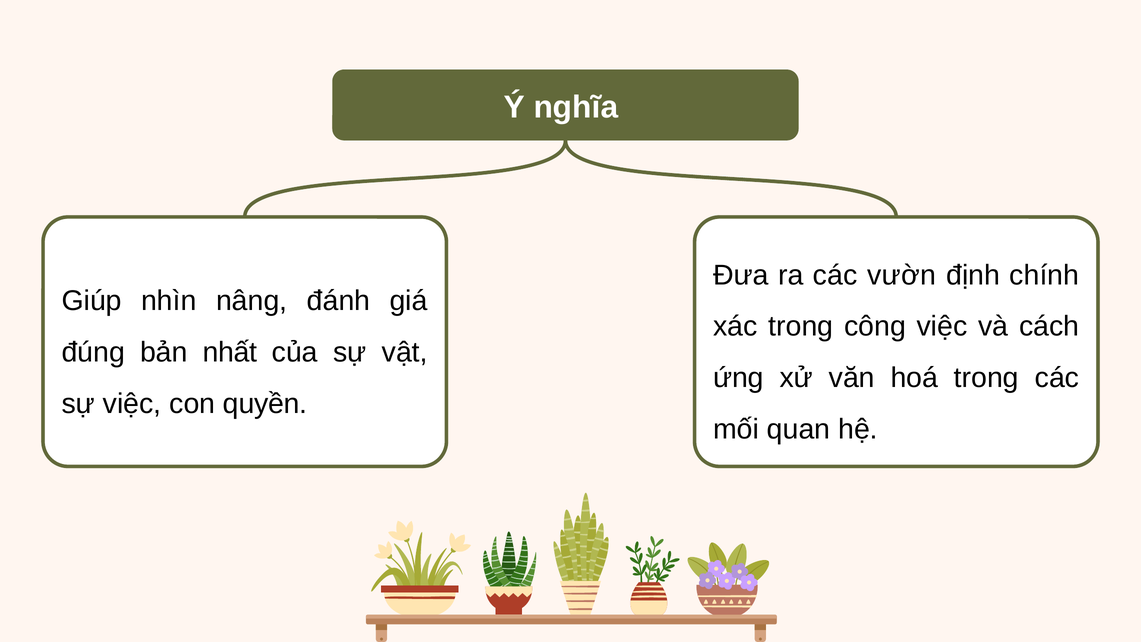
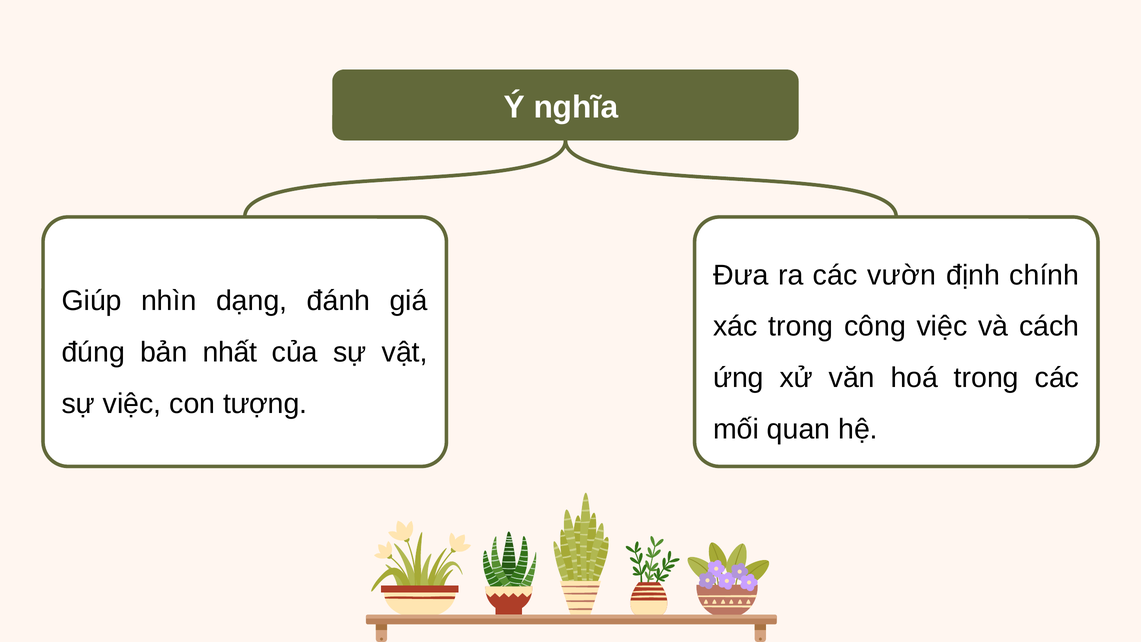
nâng: nâng -> dạng
quyền: quyền -> tượng
